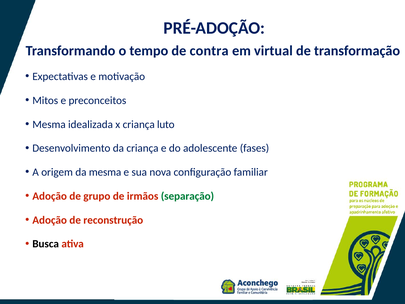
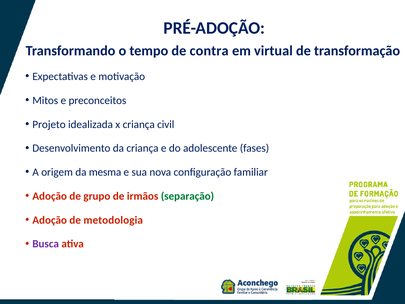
Mesma at (49, 124): Mesma -> Projeto
luto: luto -> civil
reconstrução: reconstrução -> metodologia
Busca colour: black -> purple
